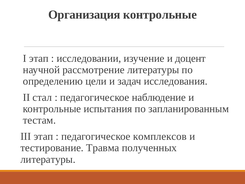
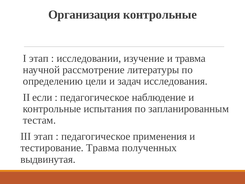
и доцент: доцент -> травма
стал: стал -> если
комплексов: комплексов -> применения
литературы at (48, 159): литературы -> выдвинутая
